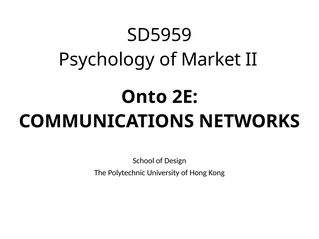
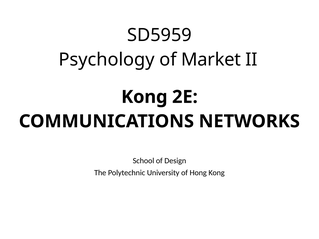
Onto at (144, 97): Onto -> Kong
